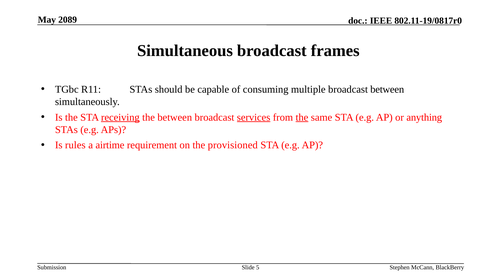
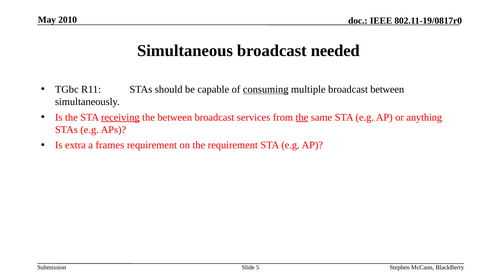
2089: 2089 -> 2010
frames: frames -> needed
consuming underline: none -> present
services underline: present -> none
rules: rules -> extra
airtime: airtime -> frames
the provisioned: provisioned -> requirement
